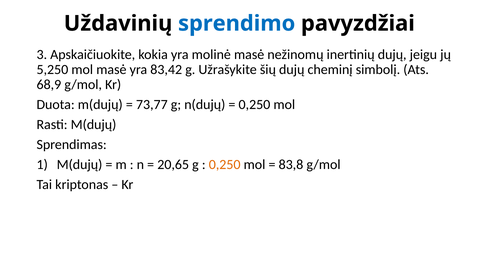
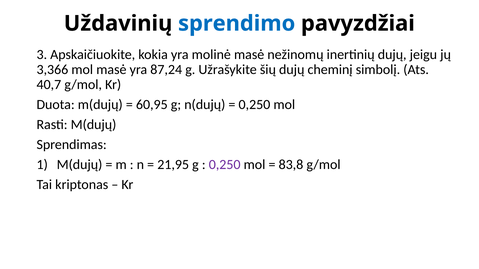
5,250: 5,250 -> 3,366
83,42: 83,42 -> 87,24
68,9: 68,9 -> 40,7
73,77: 73,77 -> 60,95
20,65: 20,65 -> 21,95
0,250 at (225, 165) colour: orange -> purple
